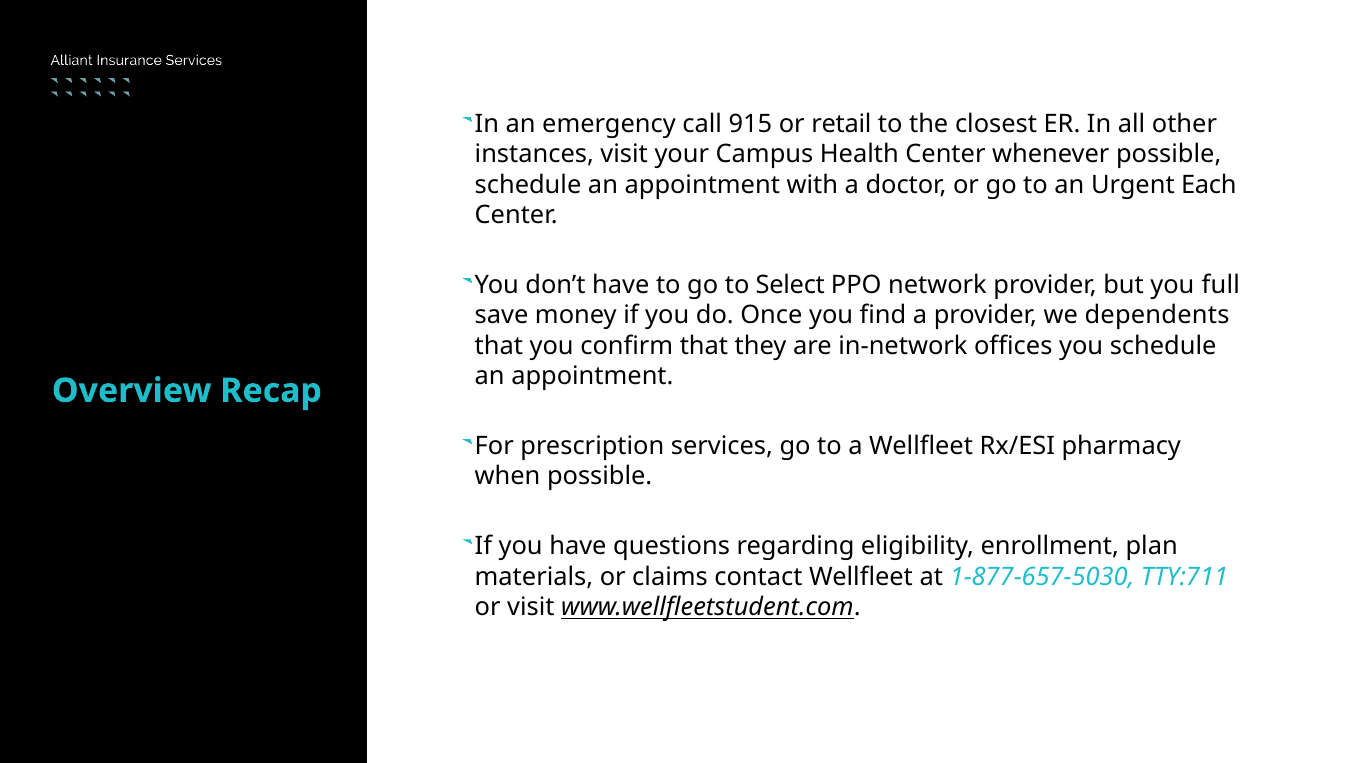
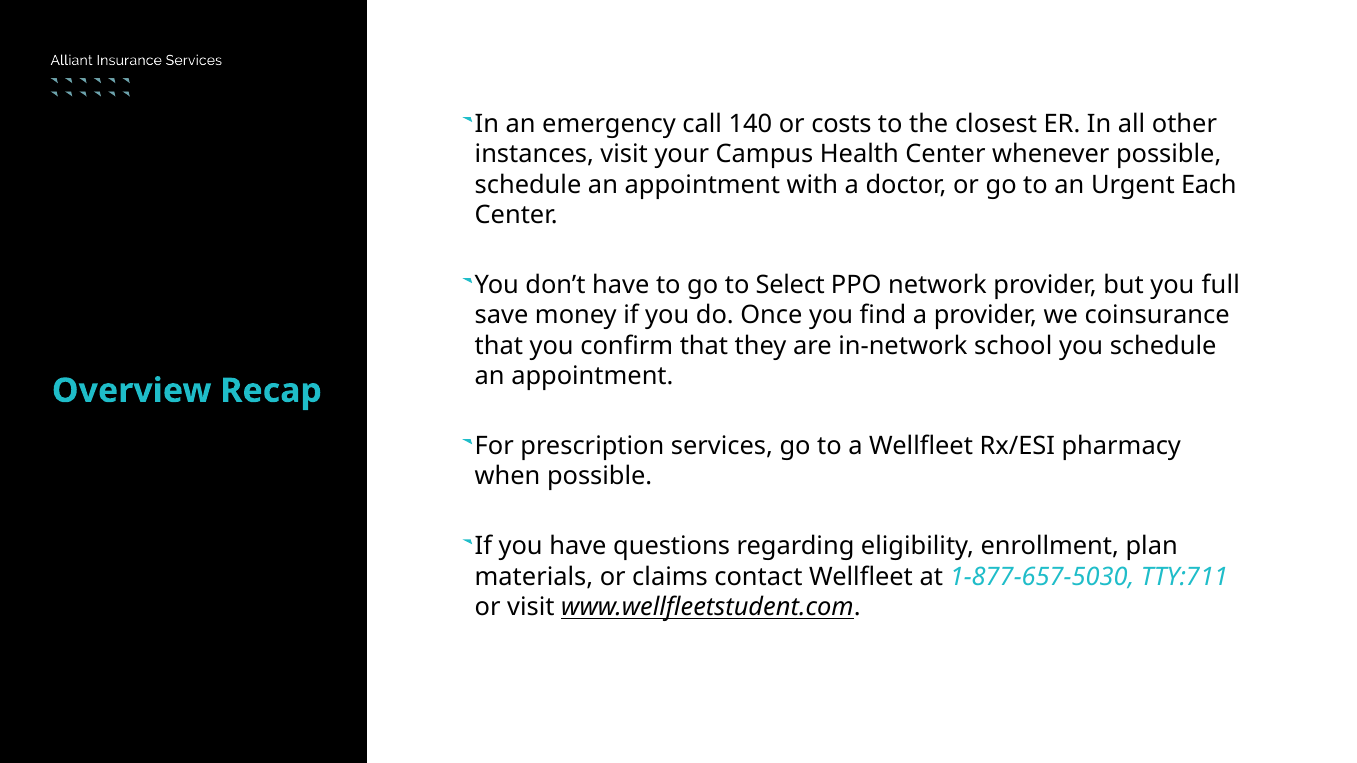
915: 915 -> 140
retail: retail -> costs
dependents: dependents -> coinsurance
offices: offices -> school
